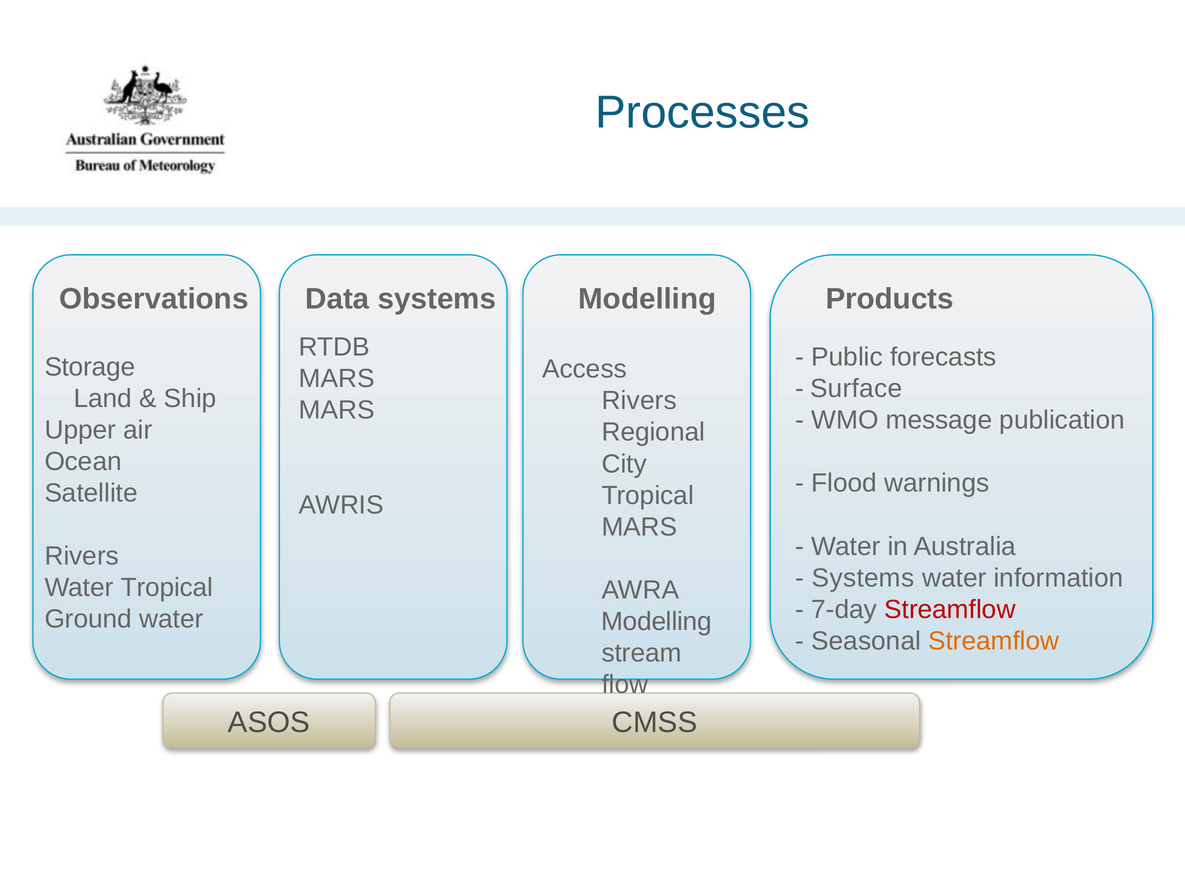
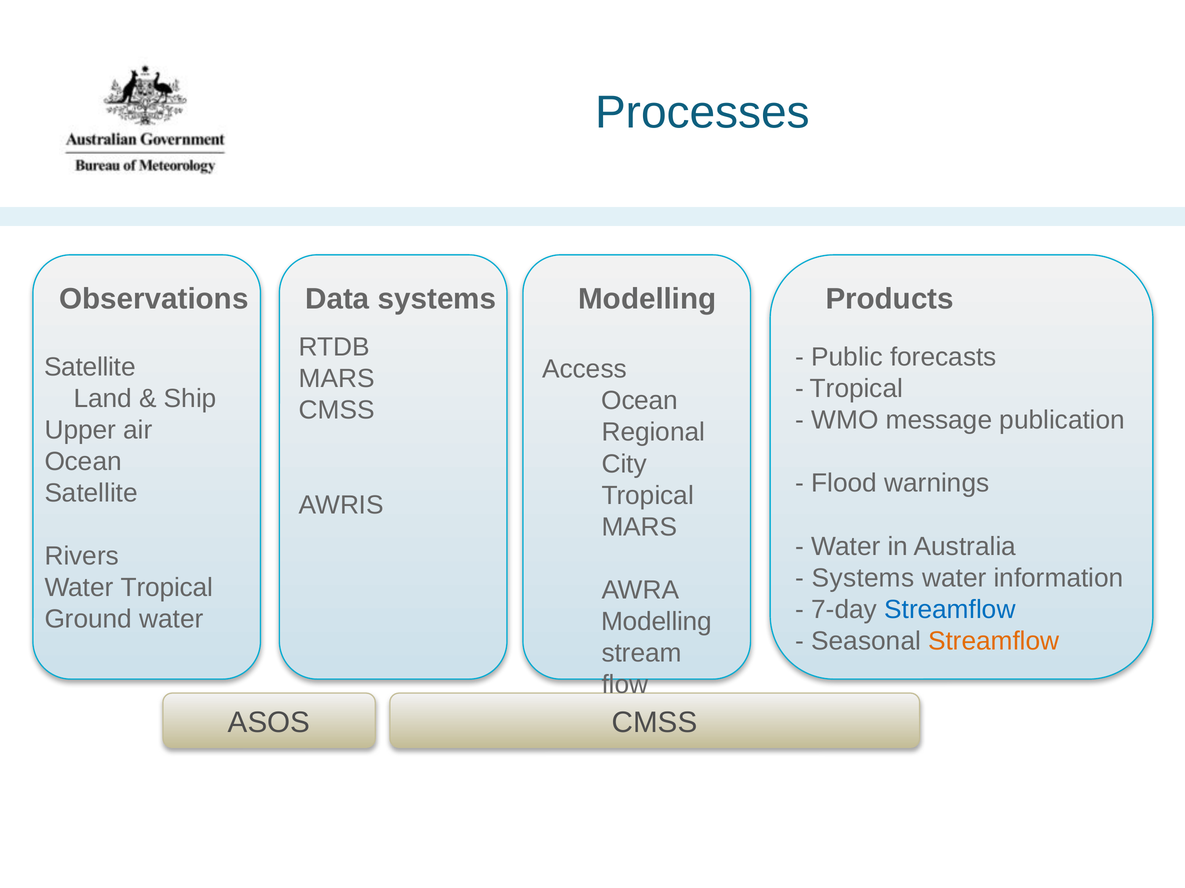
Storage at (90, 367): Storage -> Satellite
Surface at (856, 389): Surface -> Tropical
Rivers at (639, 401): Rivers -> Ocean
MARS at (337, 411): MARS -> CMSS
Streamflow at (950, 610) colour: red -> blue
